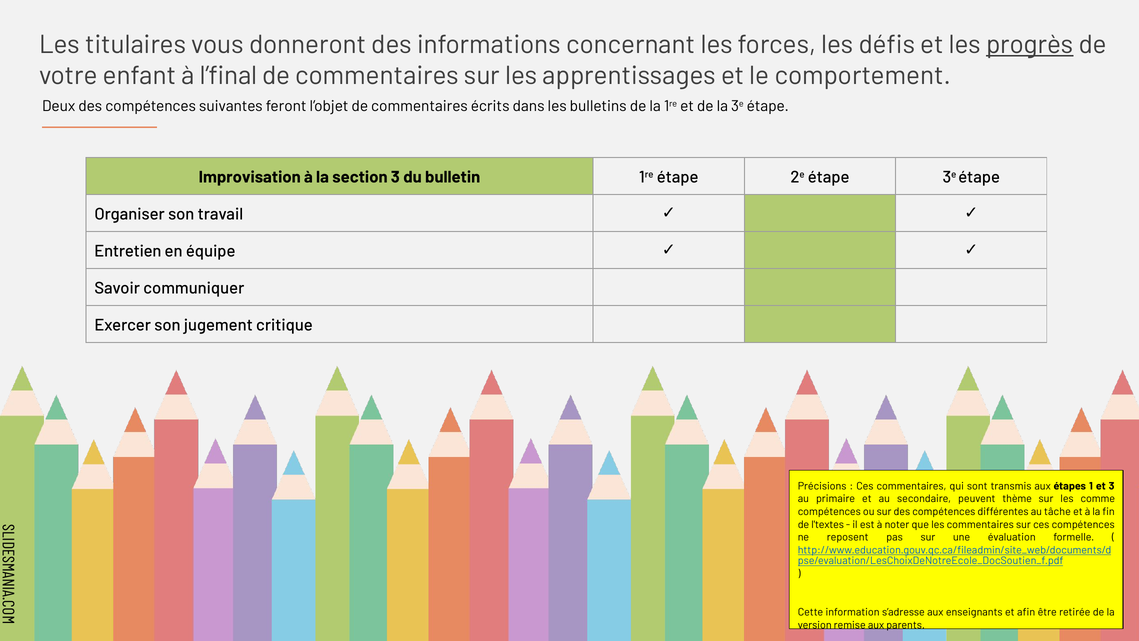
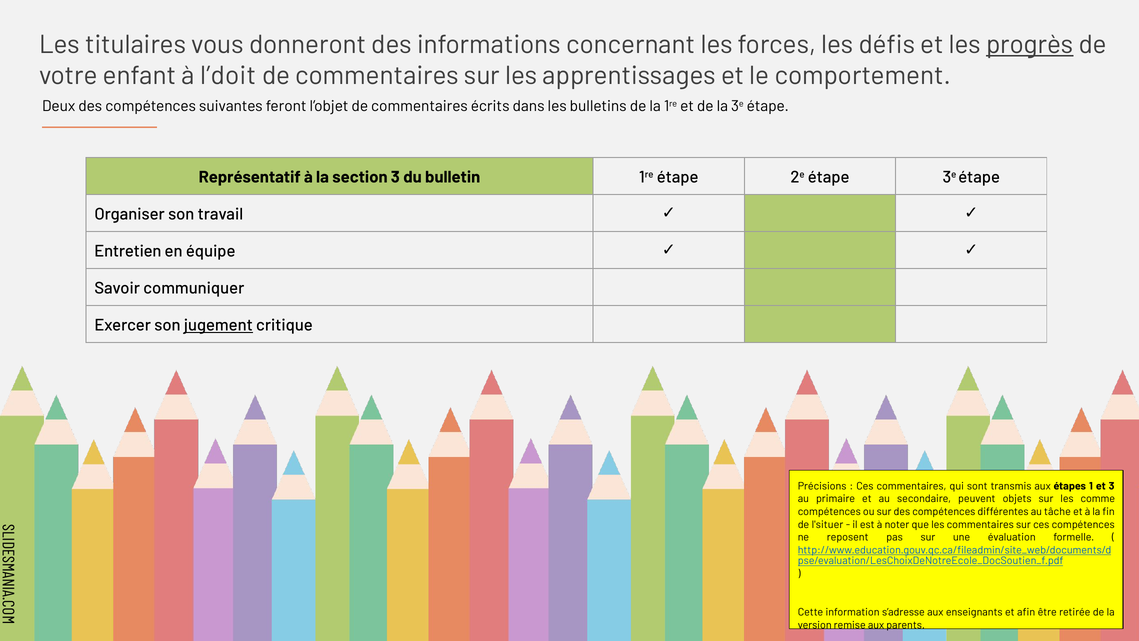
l’final: l’final -> l’doit
Improvisation: Improvisation -> Représentatif
jugement underline: none -> present
thème: thème -> objets
l'textes: l'textes -> l'situer
